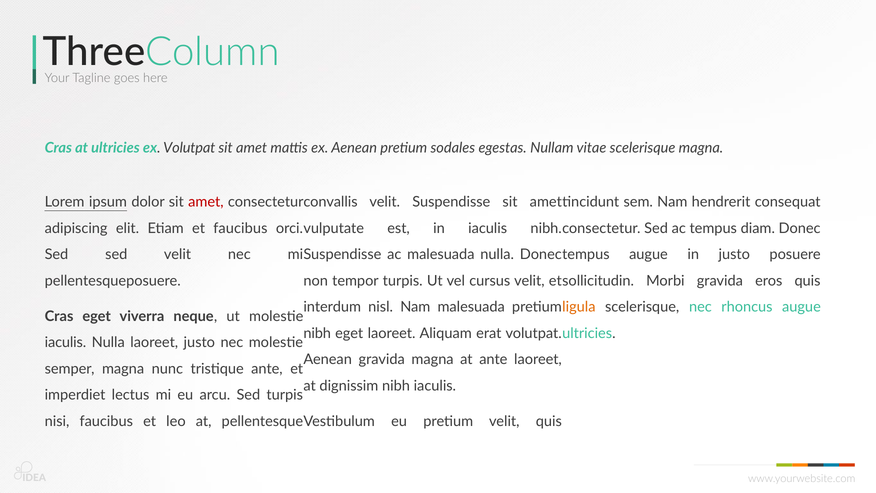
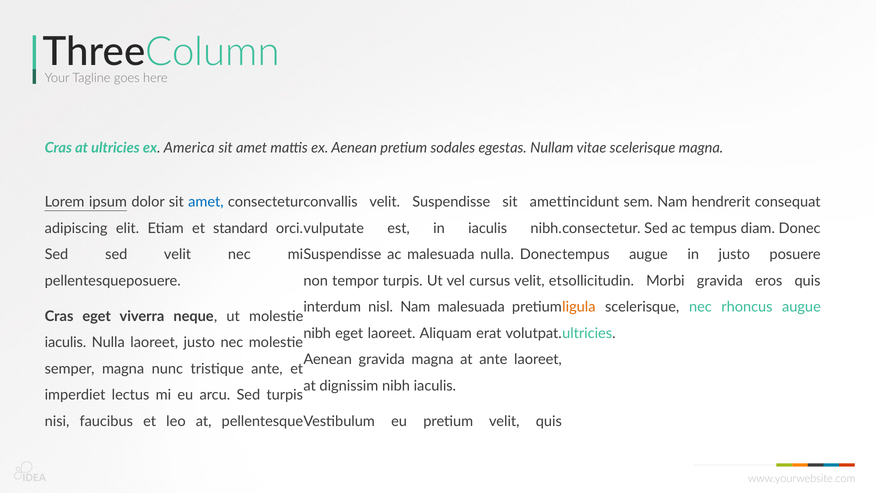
ex Volutpat: Volutpat -> America
amet at (206, 202) colour: red -> blue
et faucibus: faucibus -> standard
